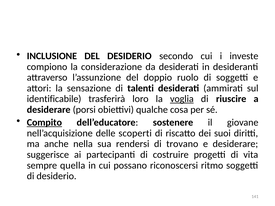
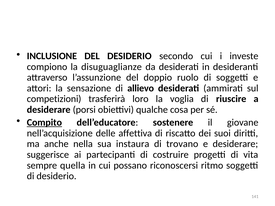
considerazione: considerazione -> disuguaglianze
talenti: talenti -> allievo
identificabile: identificabile -> competizioni
voglia underline: present -> none
scoperti: scoperti -> affettiva
rendersi: rendersi -> instaura
